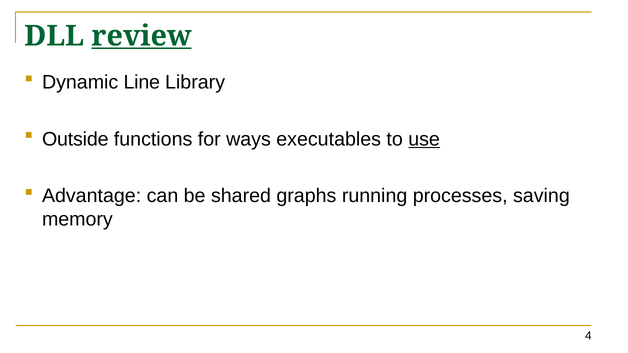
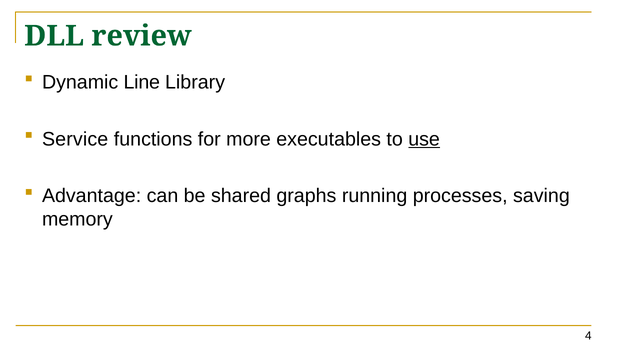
review underline: present -> none
Outside: Outside -> Service
ways: ways -> more
